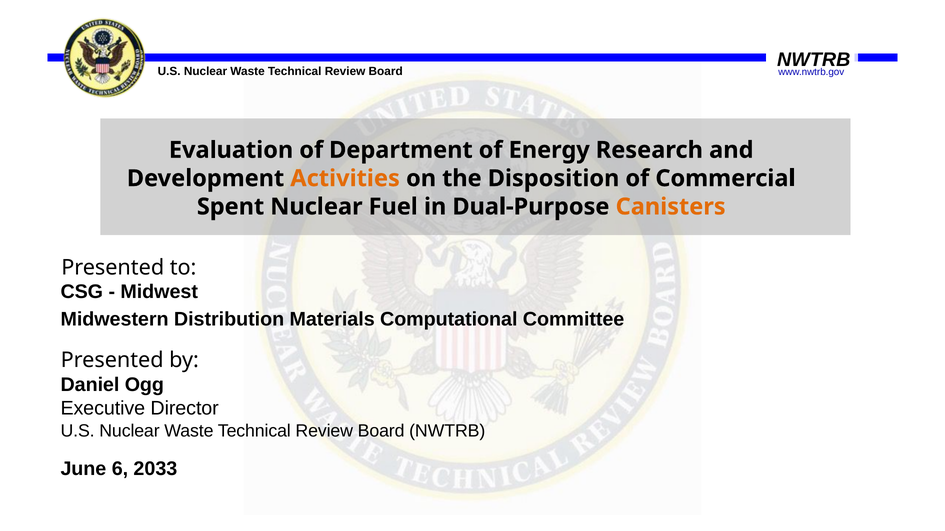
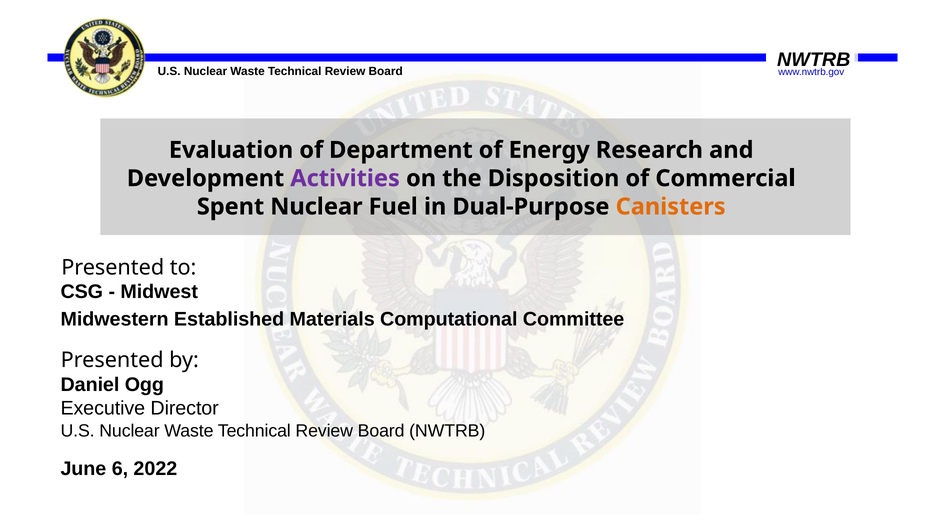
Activities colour: orange -> purple
Distribution: Distribution -> Established
2033: 2033 -> 2022
